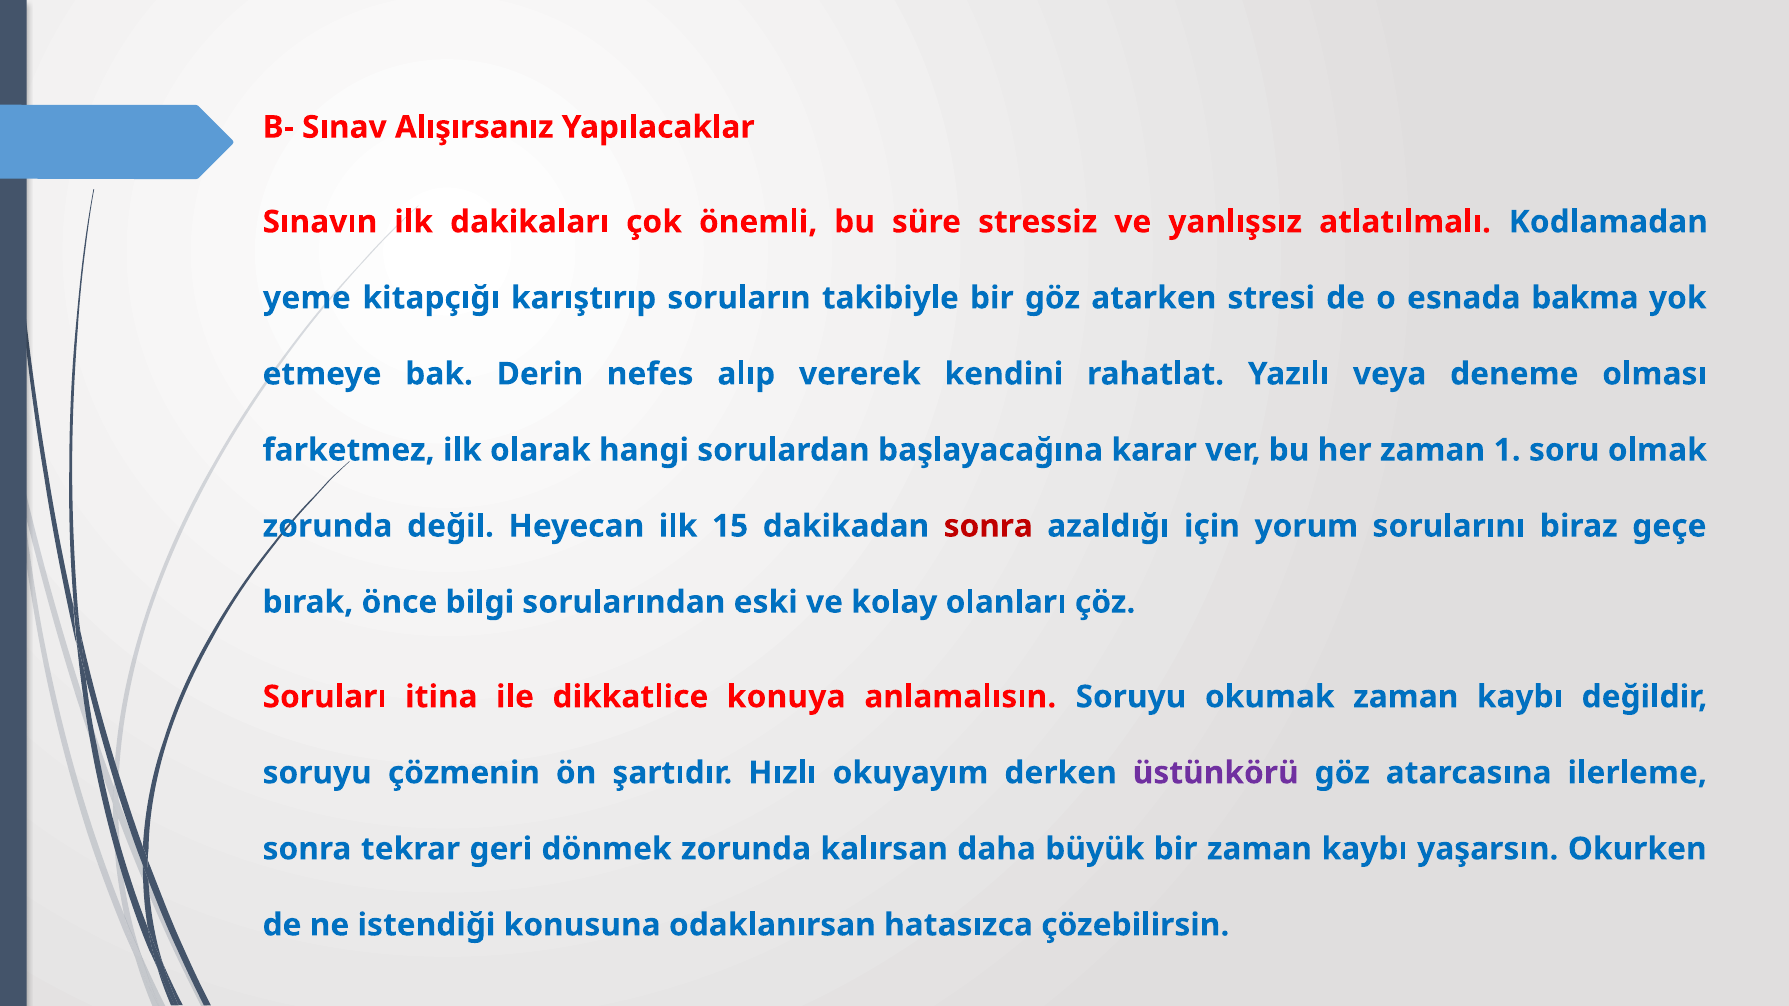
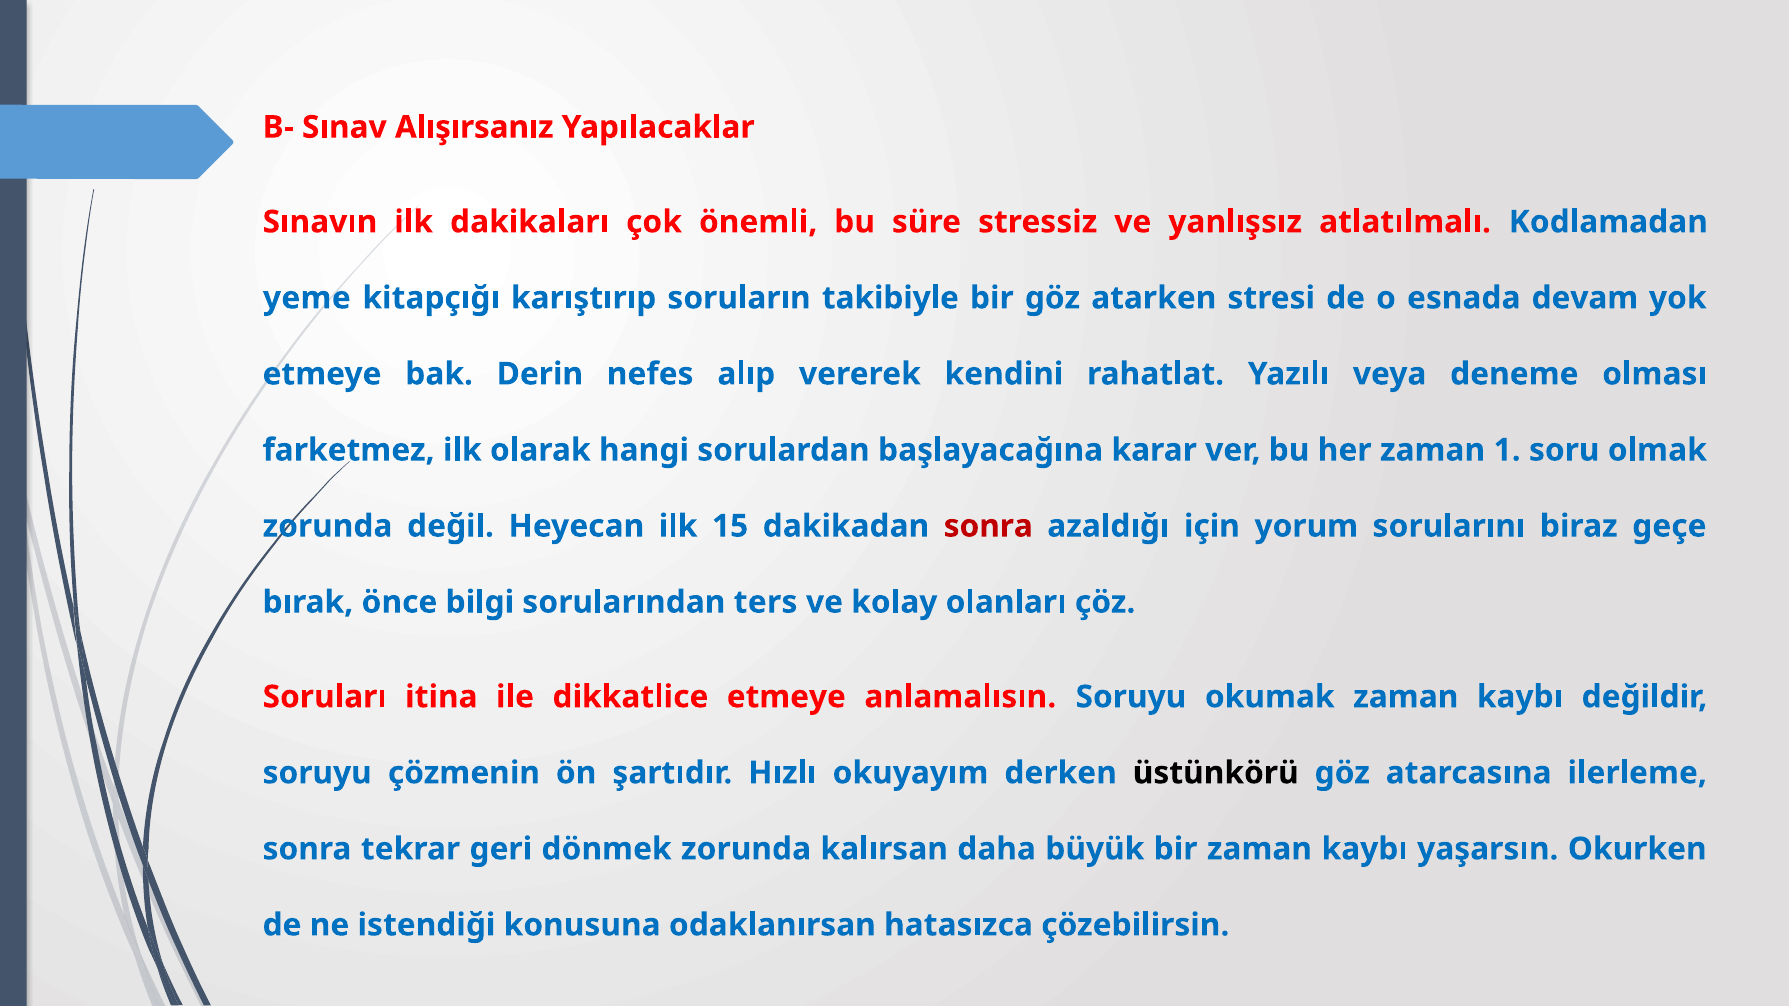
bakma: bakma -> devam
eski: eski -> ters
dikkatlice konuya: konuya -> etmeye
üstünkörü colour: purple -> black
